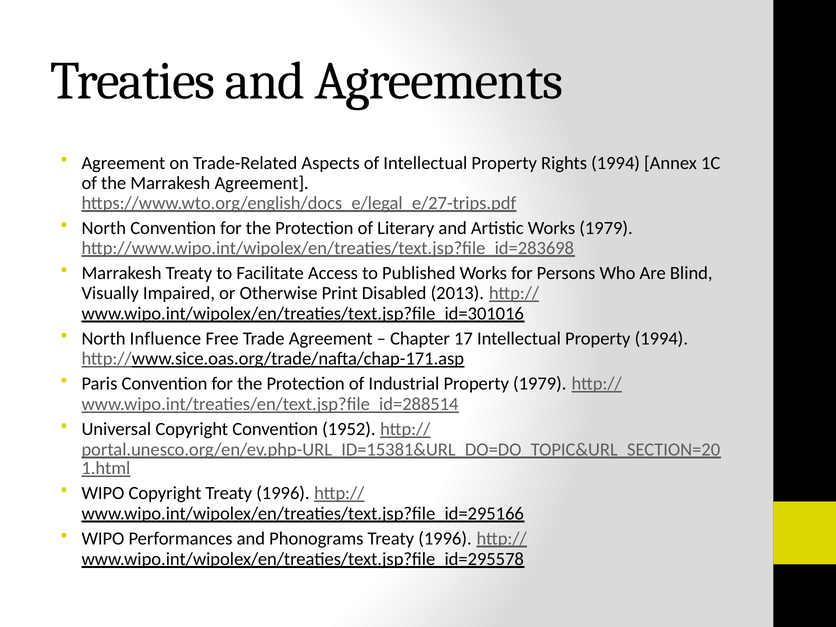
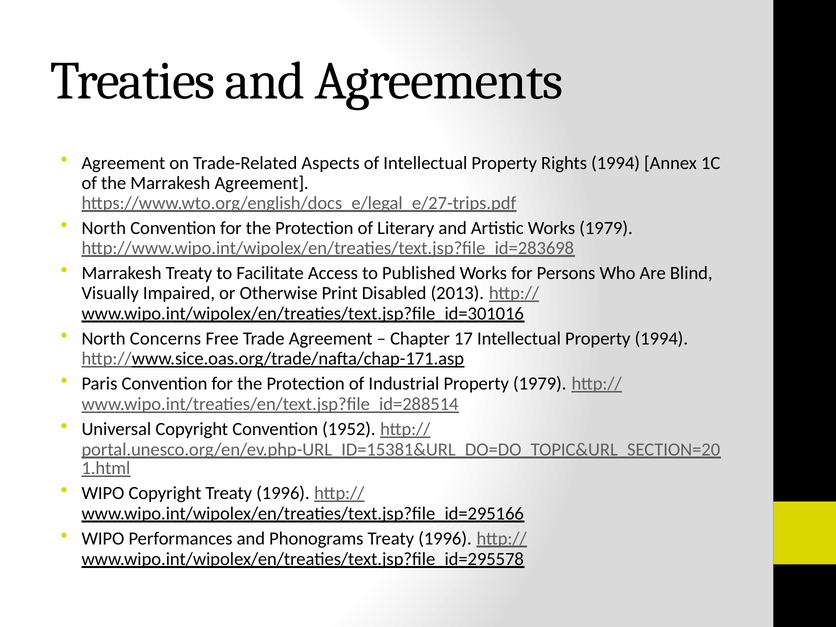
Influence: Influence -> Concerns
